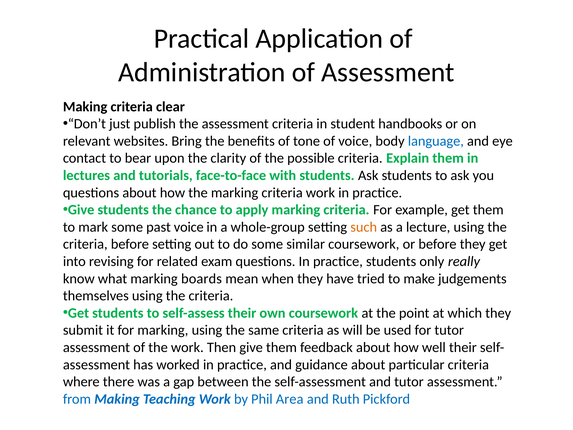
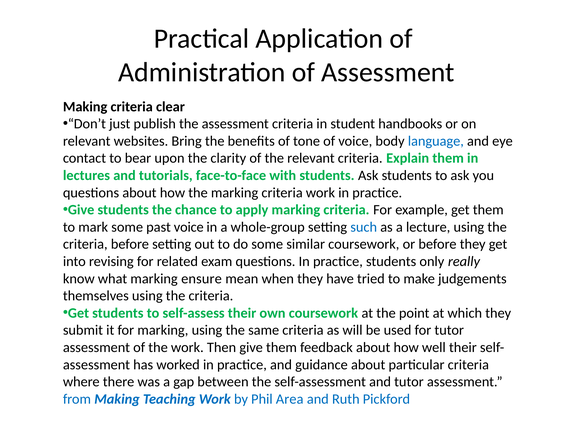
the possible: possible -> relevant
such colour: orange -> blue
boards: boards -> ensure
